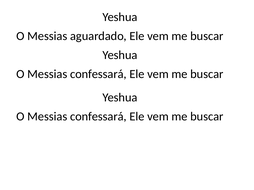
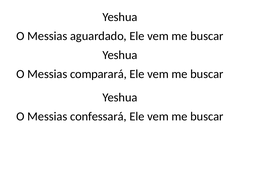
confessará at (98, 74): confessará -> comparará
